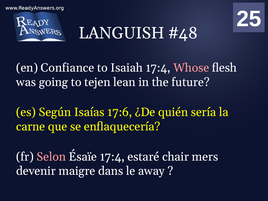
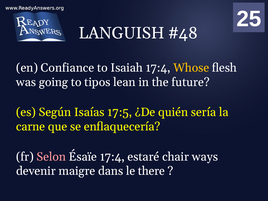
Whose colour: pink -> yellow
tejen: tejen -> tipos
17:6: 17:6 -> 17:5
mers: mers -> ways
away: away -> there
